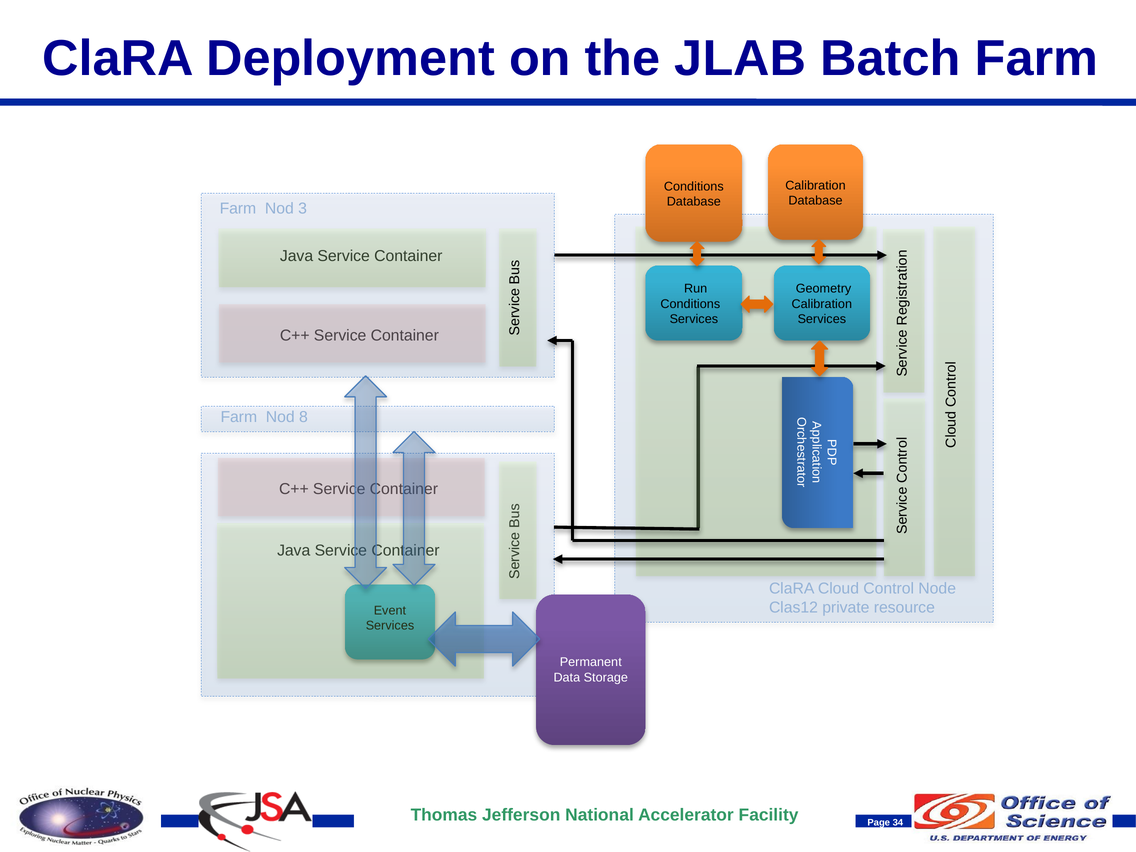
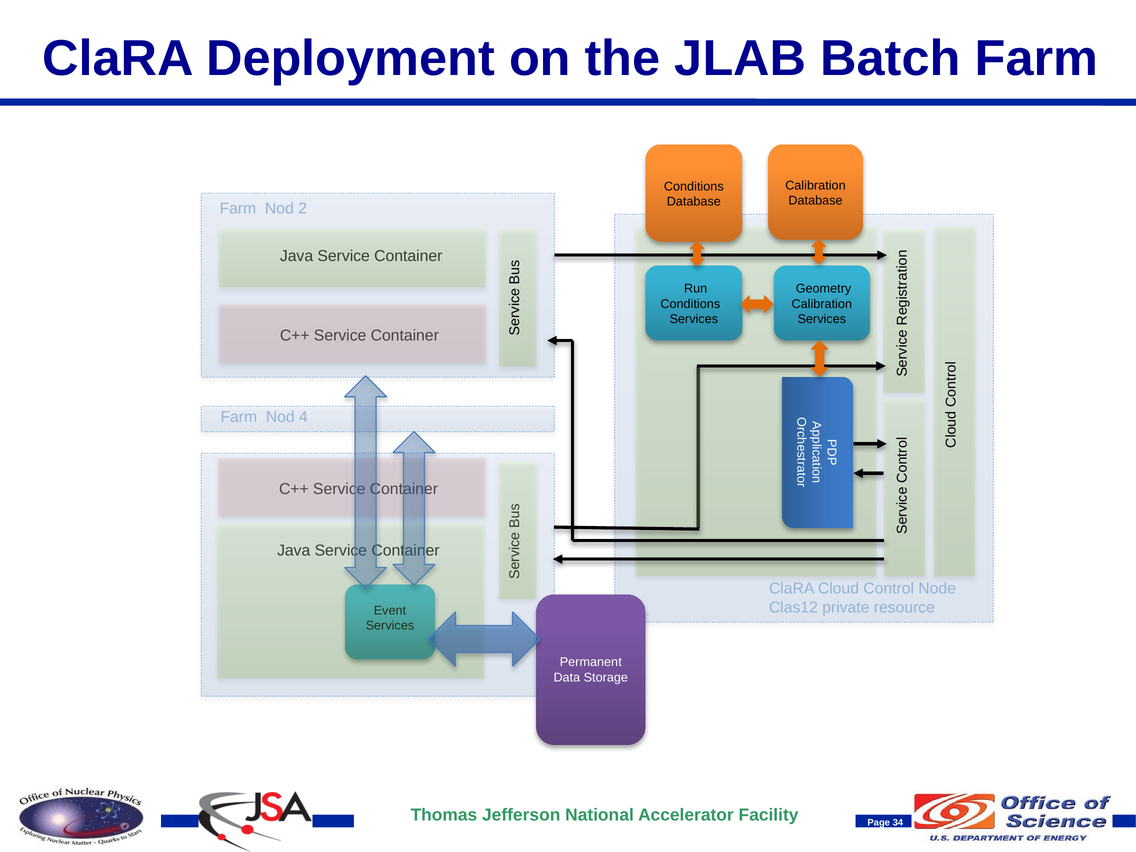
3: 3 -> 2
8: 8 -> 4
